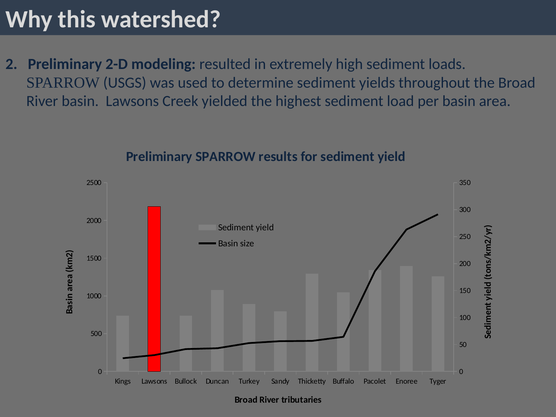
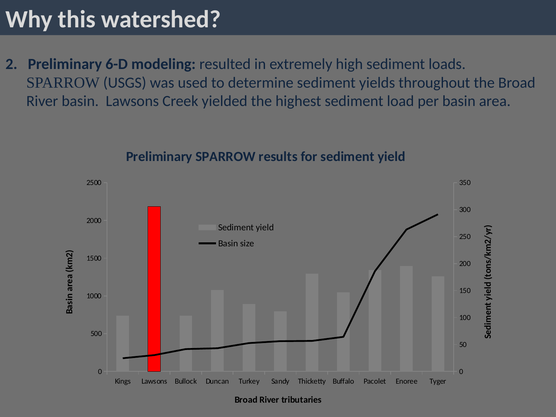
2-D: 2-D -> 6-D
